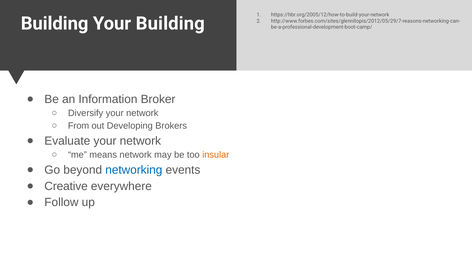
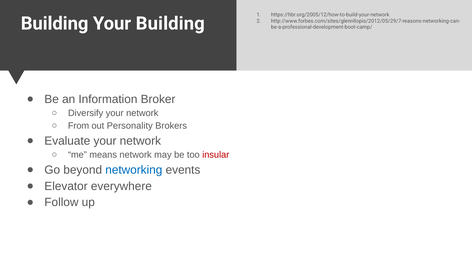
Developing: Developing -> Personality
insular colour: orange -> red
Creative: Creative -> Elevator
